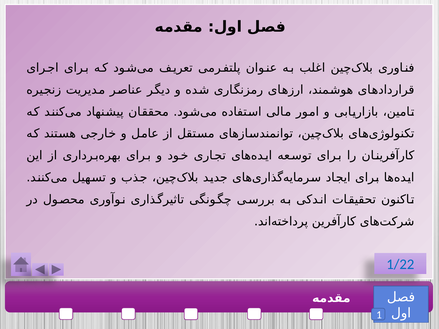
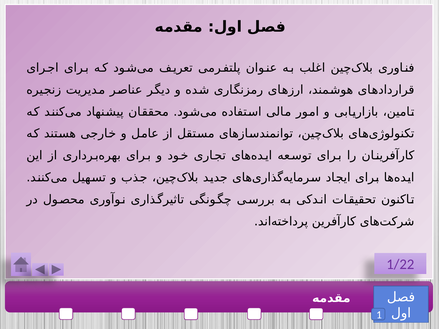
1/22 colour: blue -> purple
